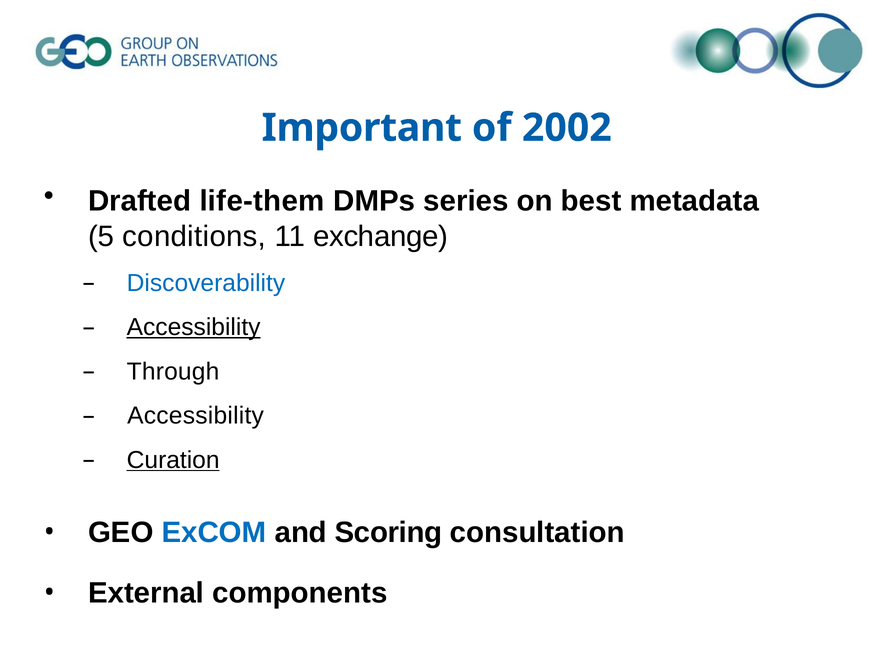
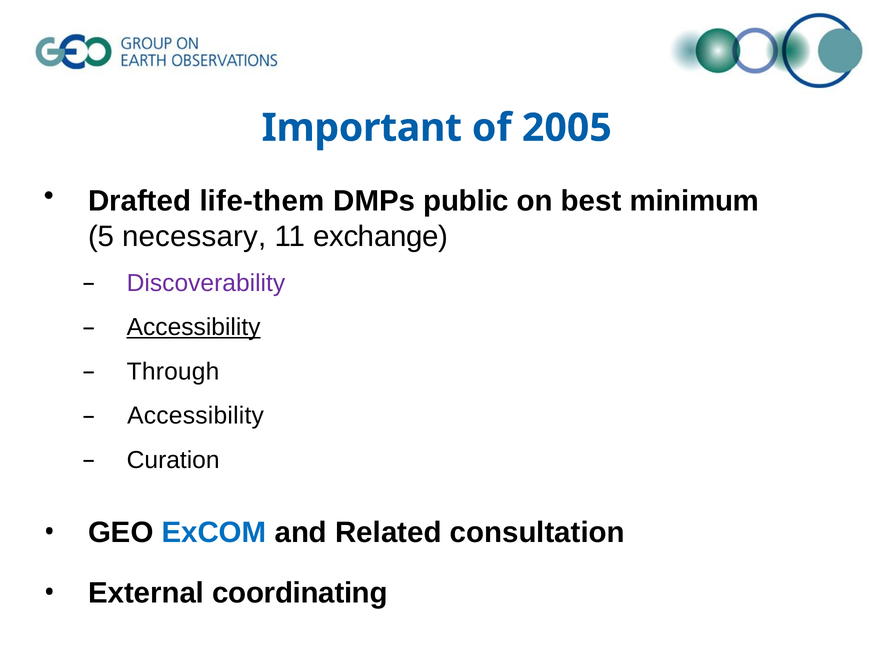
2002: 2002 -> 2005
series: series -> public
metadata: metadata -> minimum
conditions: conditions -> necessary
Discoverability colour: blue -> purple
Curation underline: present -> none
Scoring: Scoring -> Related
components: components -> coordinating
